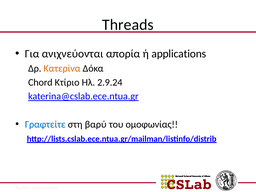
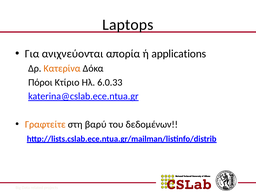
Threads: Threads -> Laptops
Chord: Chord -> Πόροι
2.9.24: 2.9.24 -> 6.0.33
Γραφτείτε colour: blue -> orange
ομοφωνίας: ομοφωνίας -> δεδομένων
